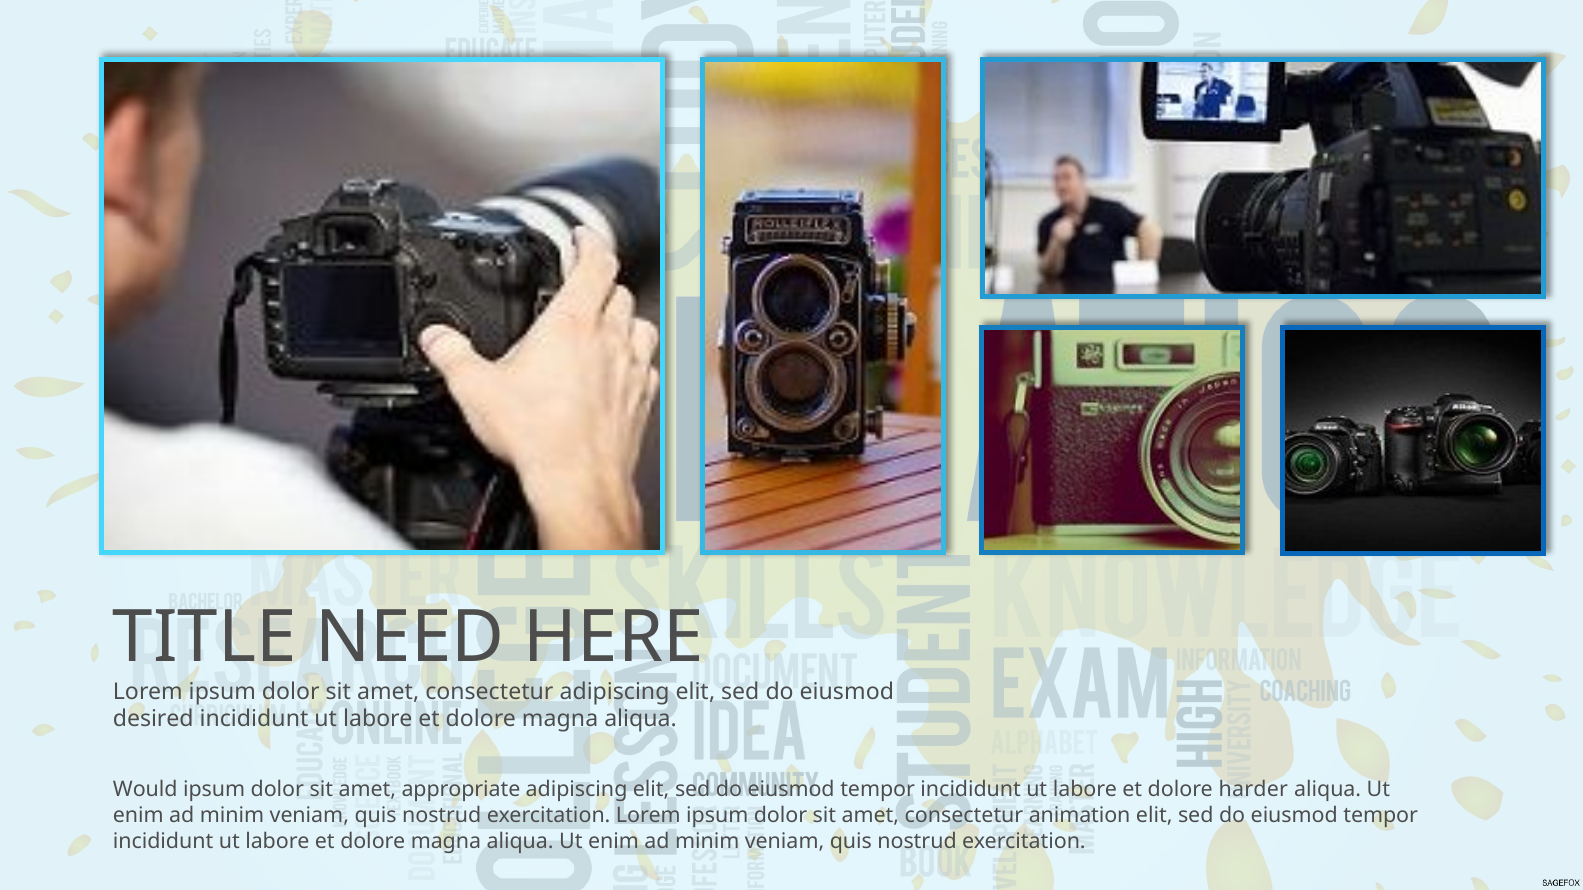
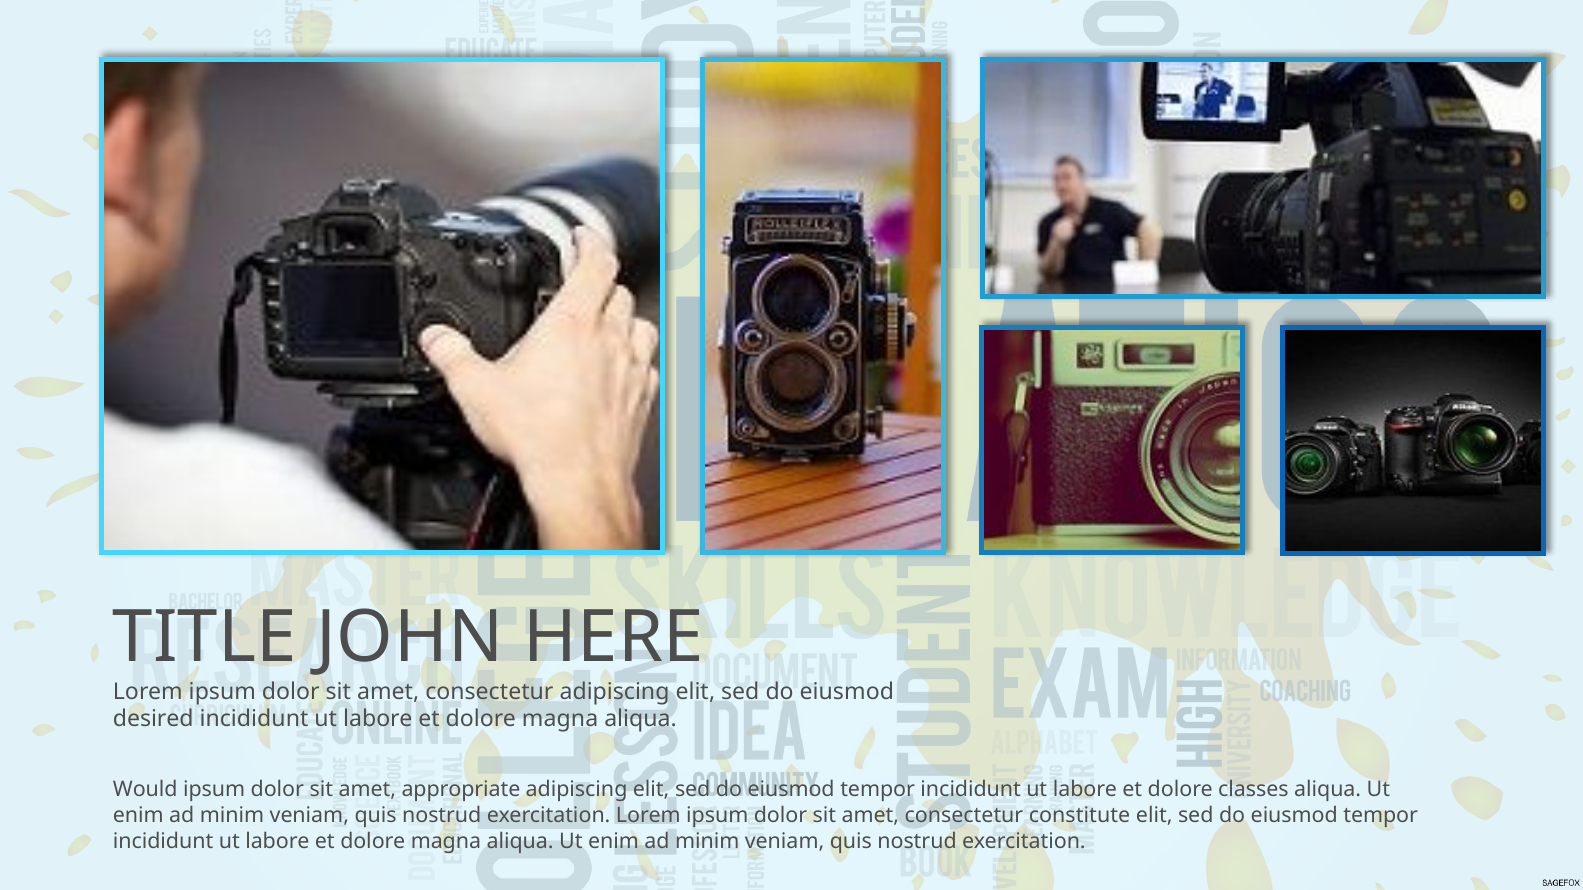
NEED: NEED -> JOHN
harder: harder -> classes
animation: animation -> constitute
